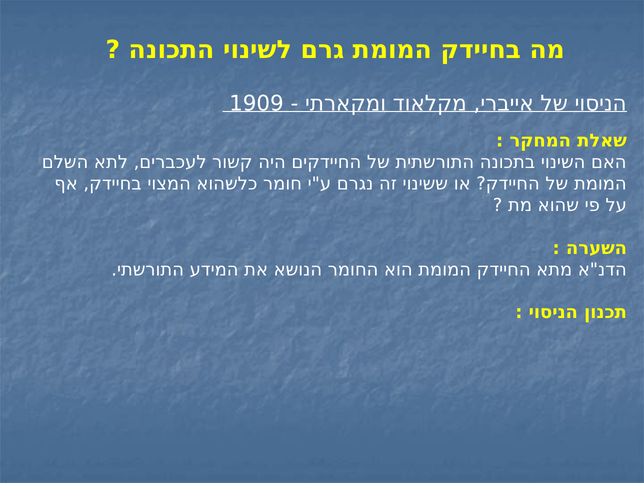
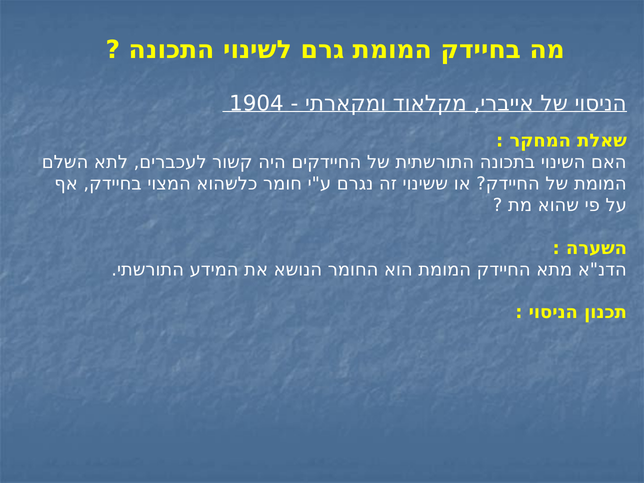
1909: 1909 -> 1904
